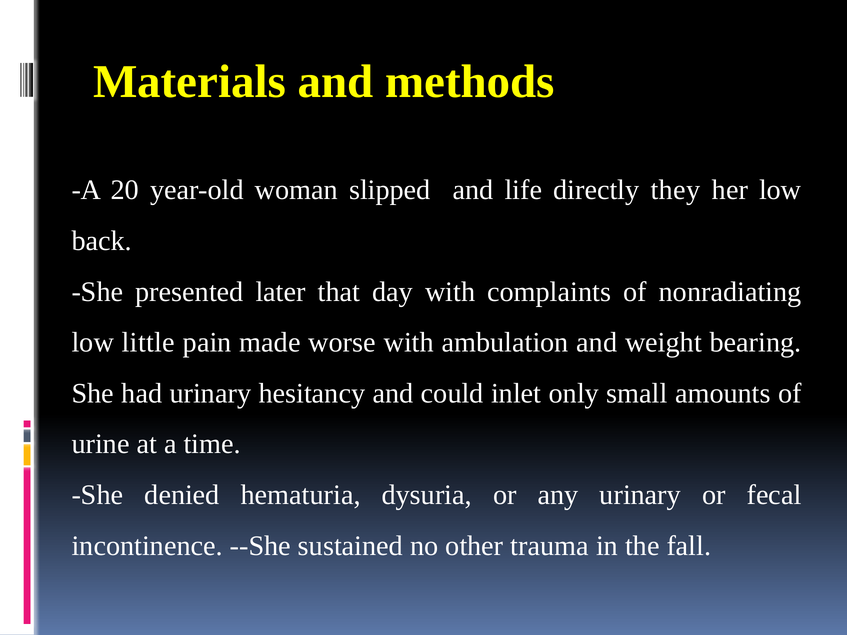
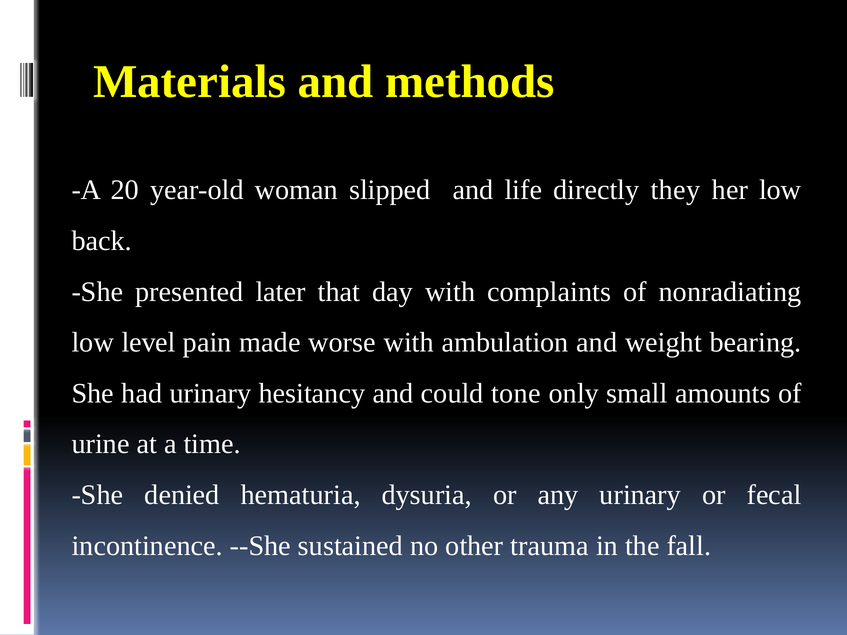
little: little -> level
inlet: inlet -> tone
